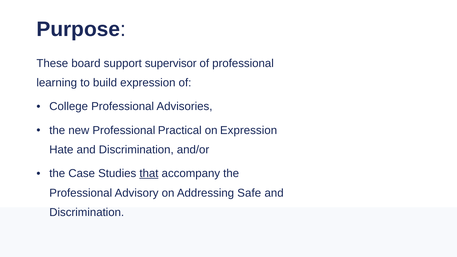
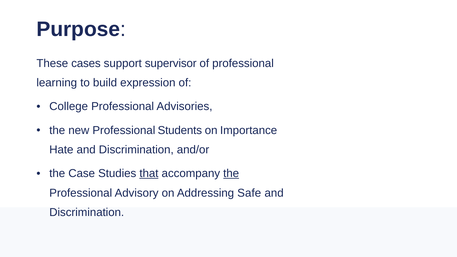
board: board -> cases
Practical: Practical -> Students
on Expression: Expression -> Importance
the at (231, 174) underline: none -> present
